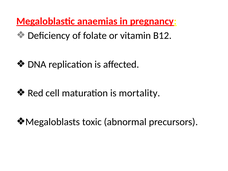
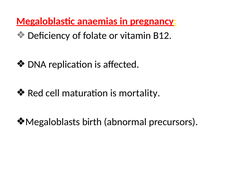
toxic: toxic -> birth
